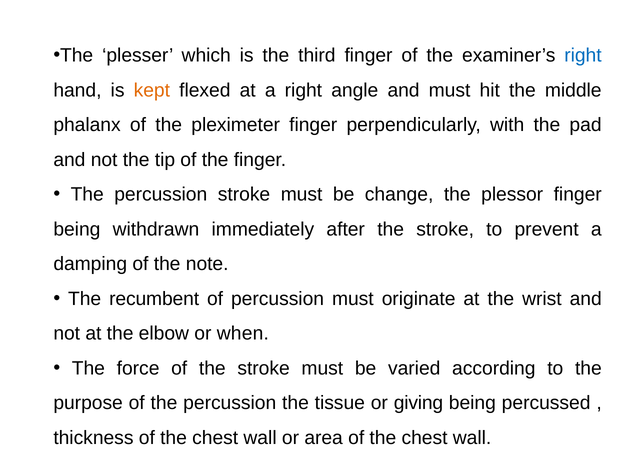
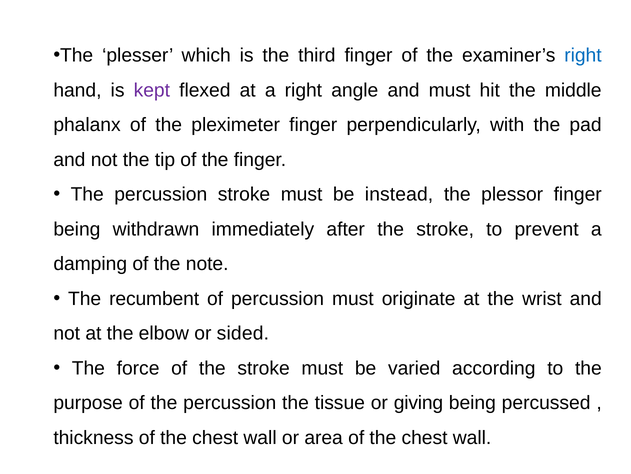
kept colour: orange -> purple
change: change -> instead
when: when -> sided
